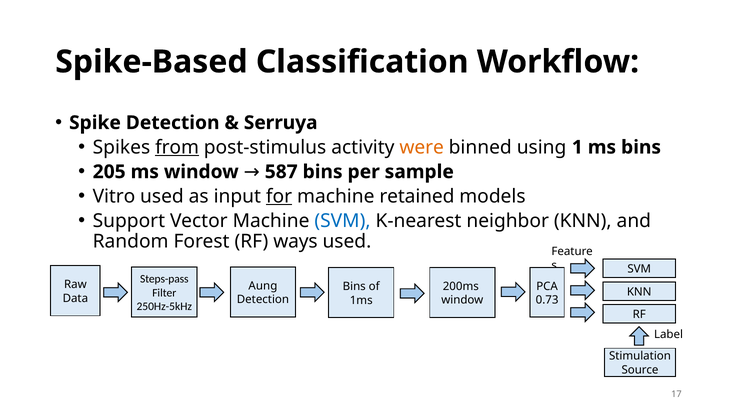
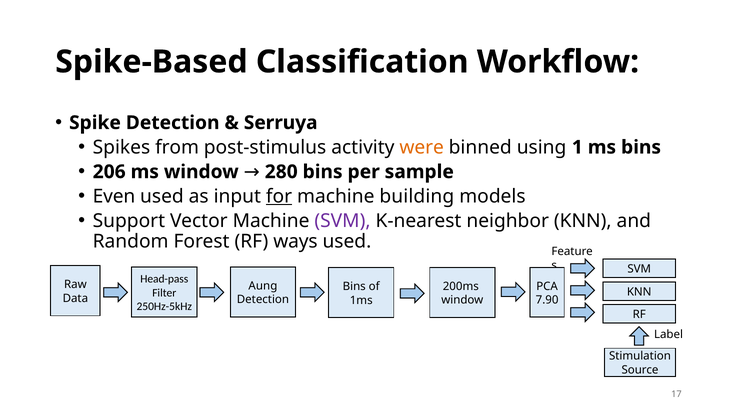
from underline: present -> none
205: 205 -> 206
587: 587 -> 280
Vitro: Vitro -> Even
retained: retained -> building
SVM at (342, 221) colour: blue -> purple
Steps-pass: Steps-pass -> Head-pass
0.73: 0.73 -> 7.90
